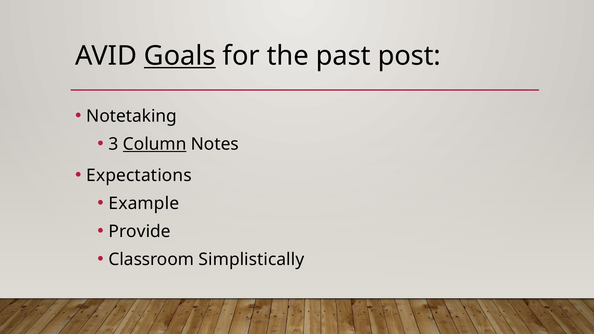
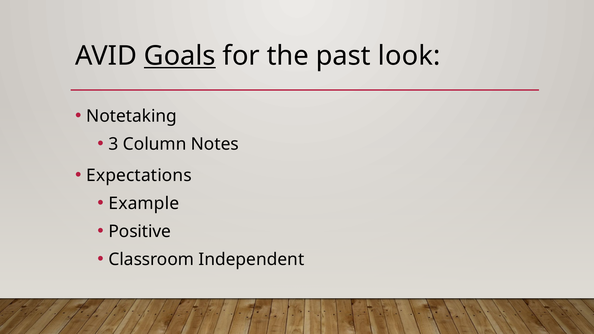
post: post -> look
Column underline: present -> none
Provide: Provide -> Positive
Simplistically: Simplistically -> Independent
